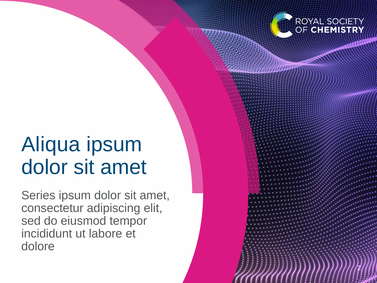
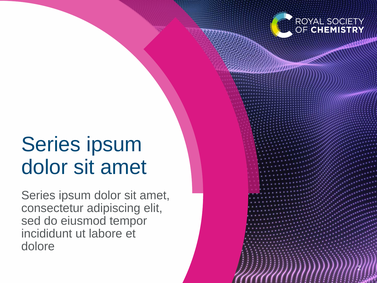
Aliqua at (51, 144): Aliqua -> Series
